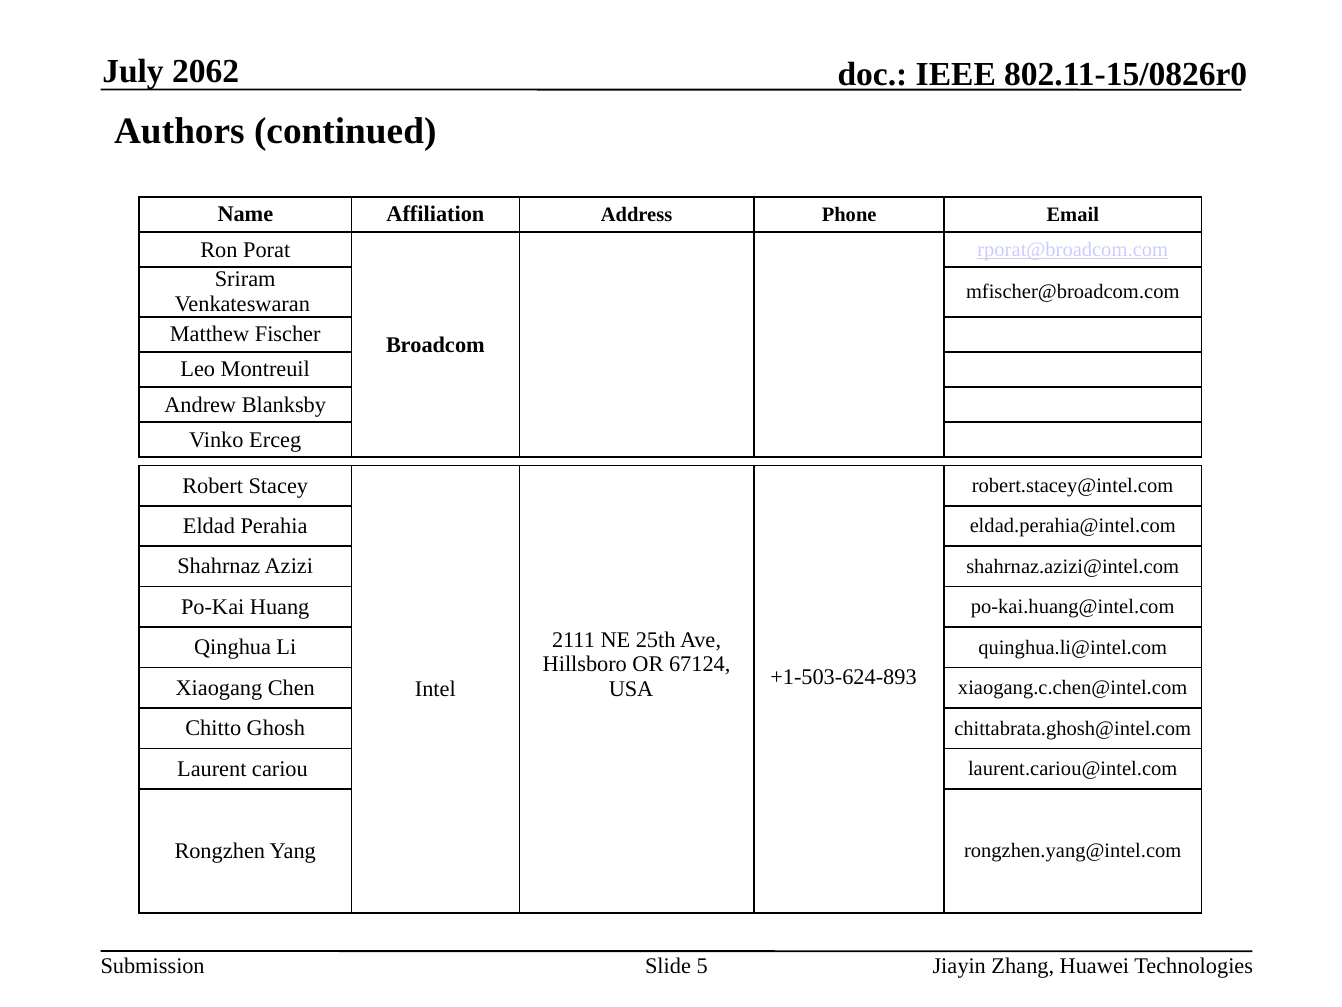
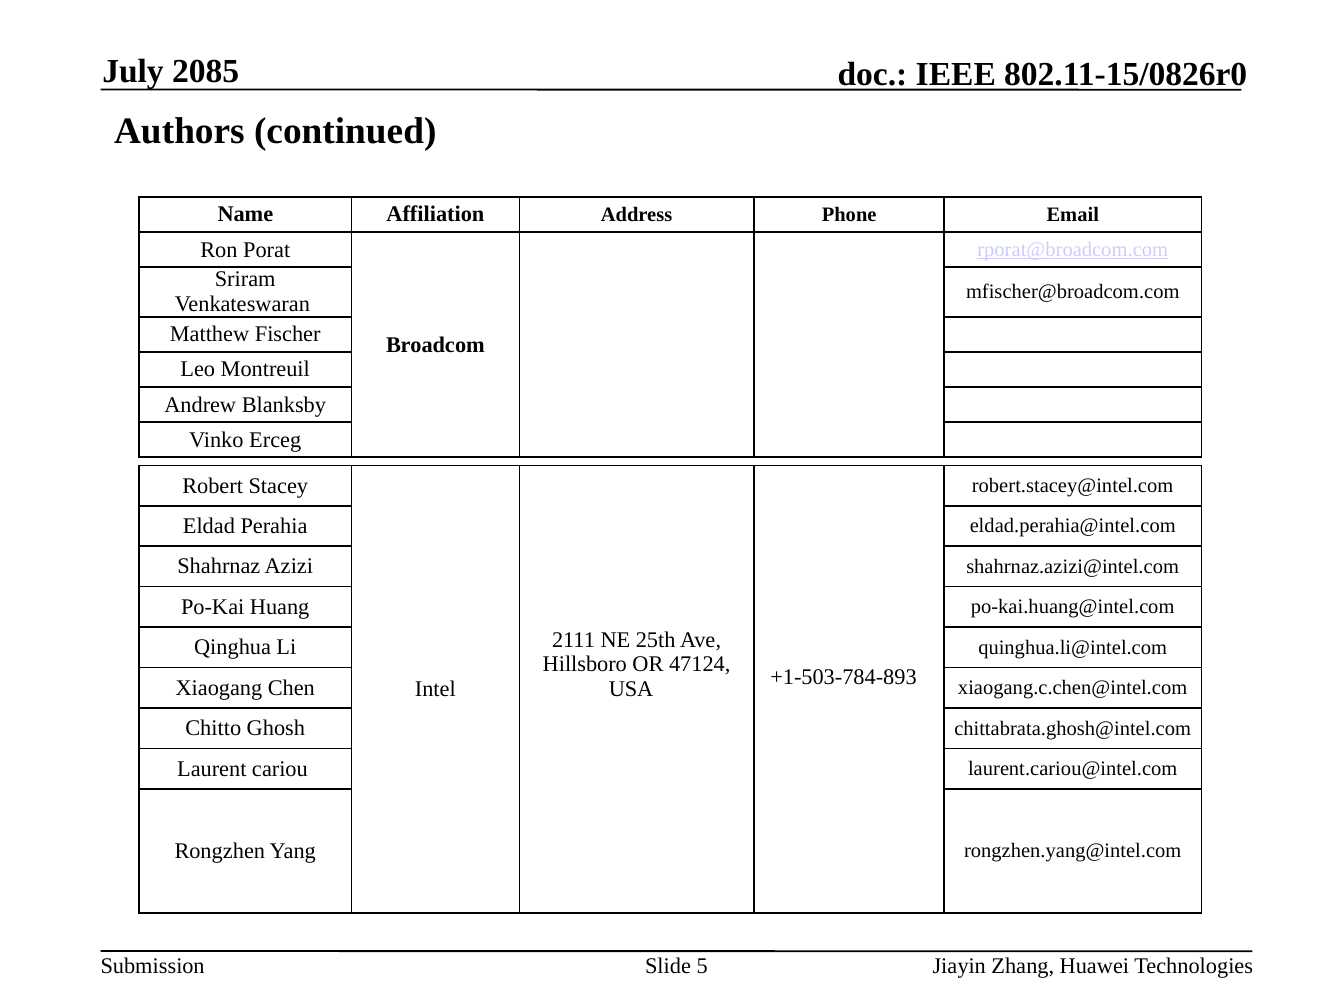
2062: 2062 -> 2085
67124: 67124 -> 47124
+1-503-624-893: +1-503-624-893 -> +1-503-784-893
